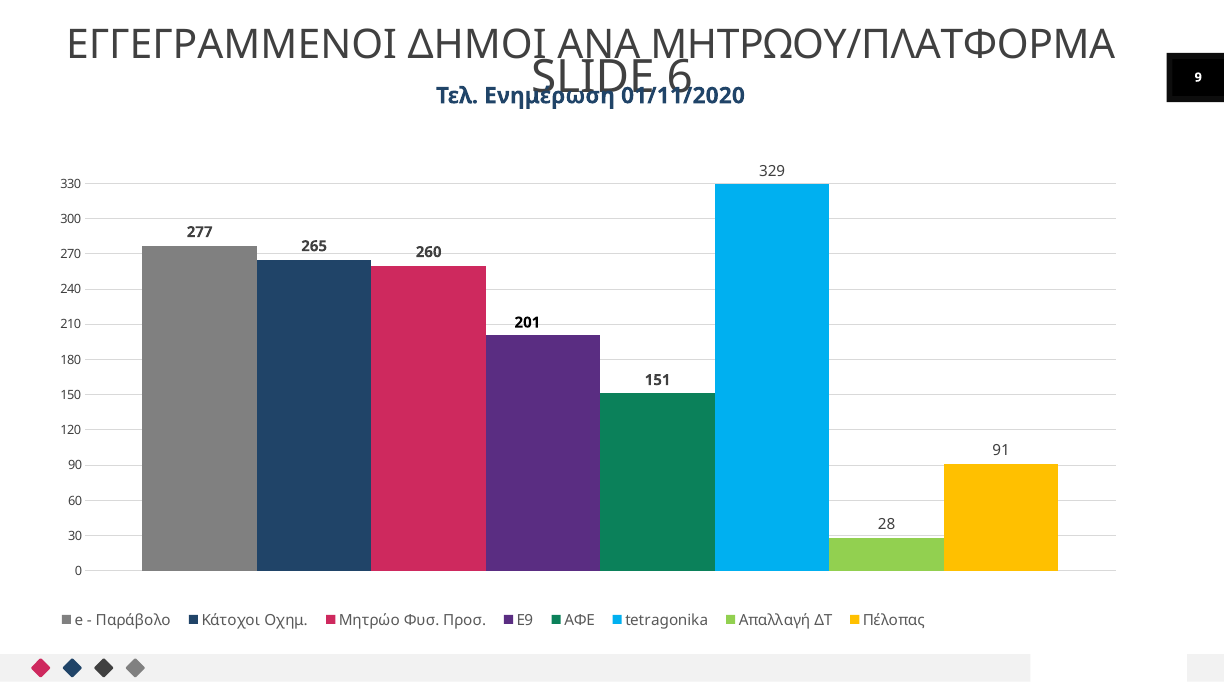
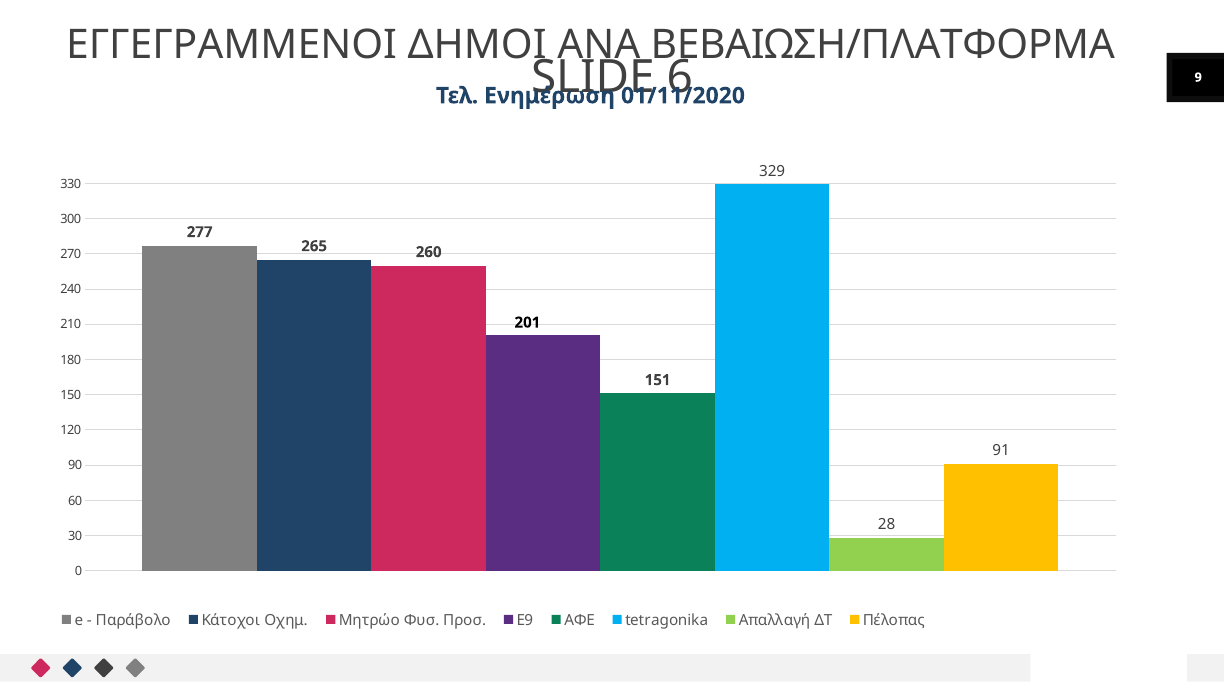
ΜΗΤΡΩΟΥ/ΠΛΑΤΦΟΡΜΑ: ΜΗΤΡΩΟΥ/ΠΛΑΤΦΟΡΜΑ -> ΒΕΒΑΙΩΣΗ/ΠΛΑΤΦΟΡΜΑ
